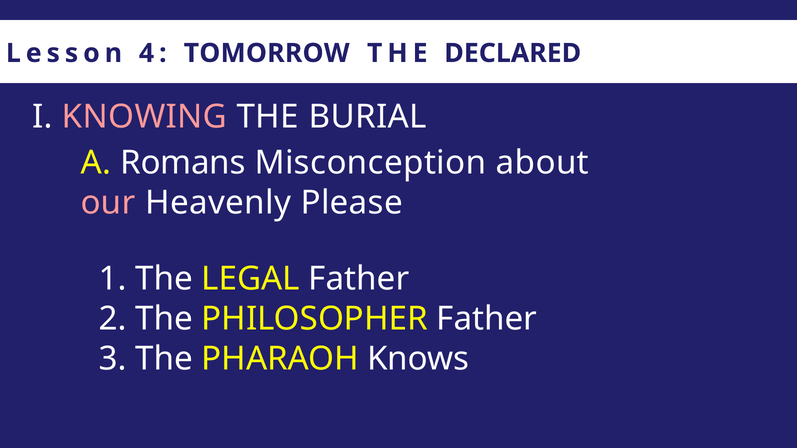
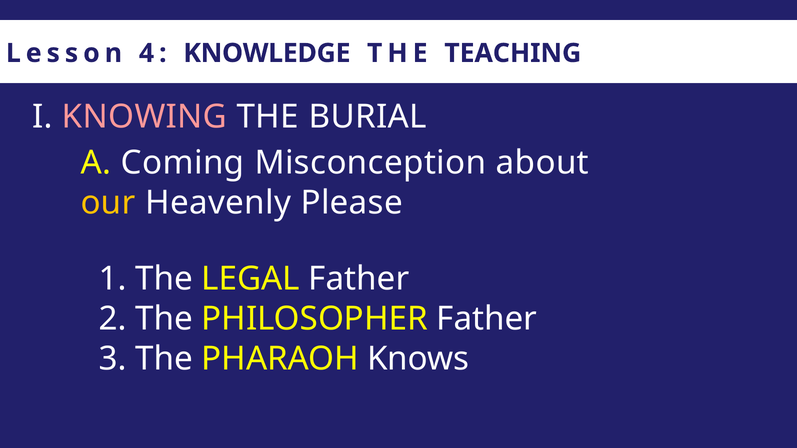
TOMORROW: TOMORROW -> KNOWLEDGE
DECLARED: DECLARED -> TEACHING
Romans: Romans -> Coming
our colour: pink -> yellow
